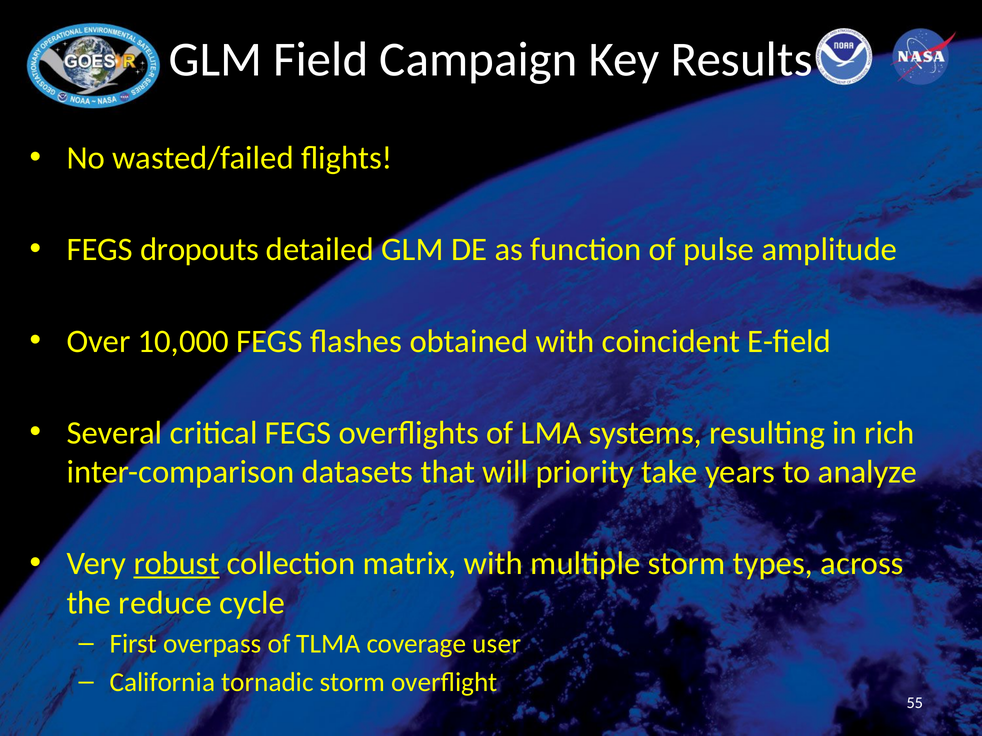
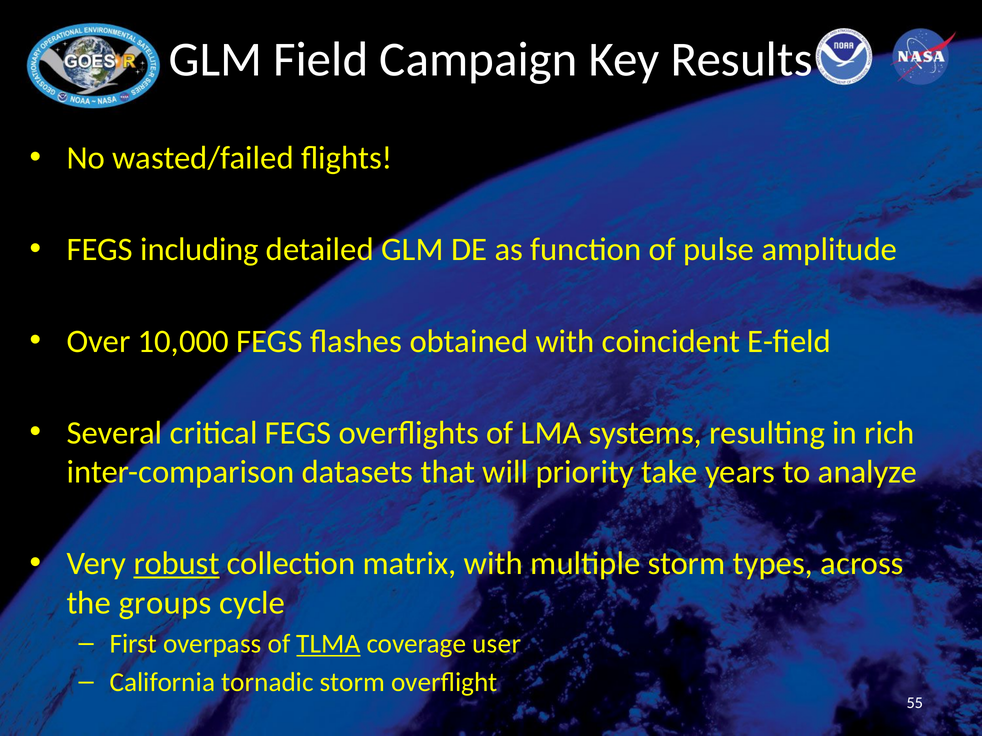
dropouts: dropouts -> including
reduce: reduce -> groups
TLMA underline: none -> present
